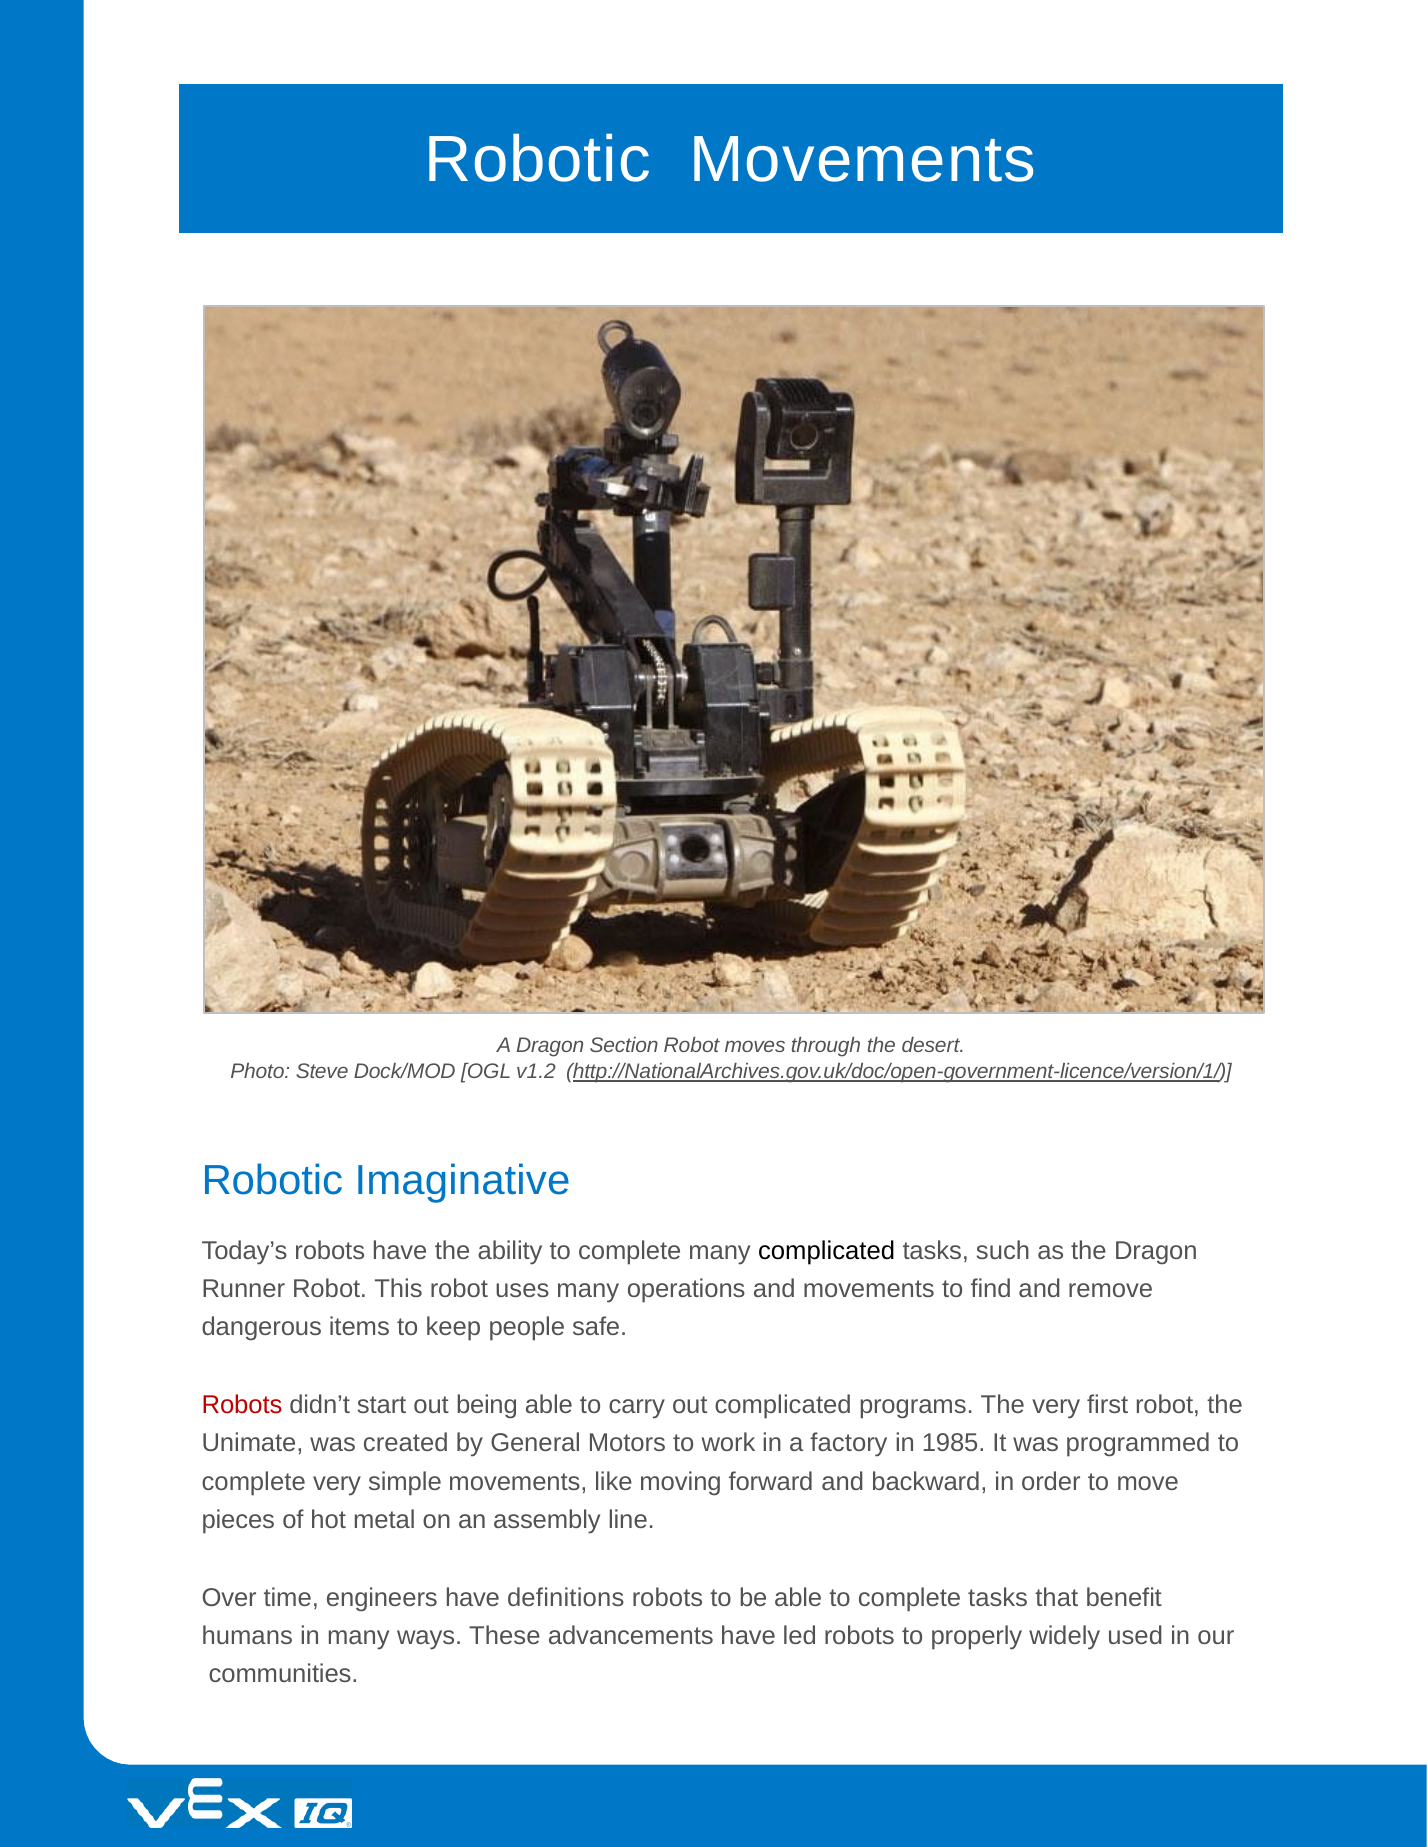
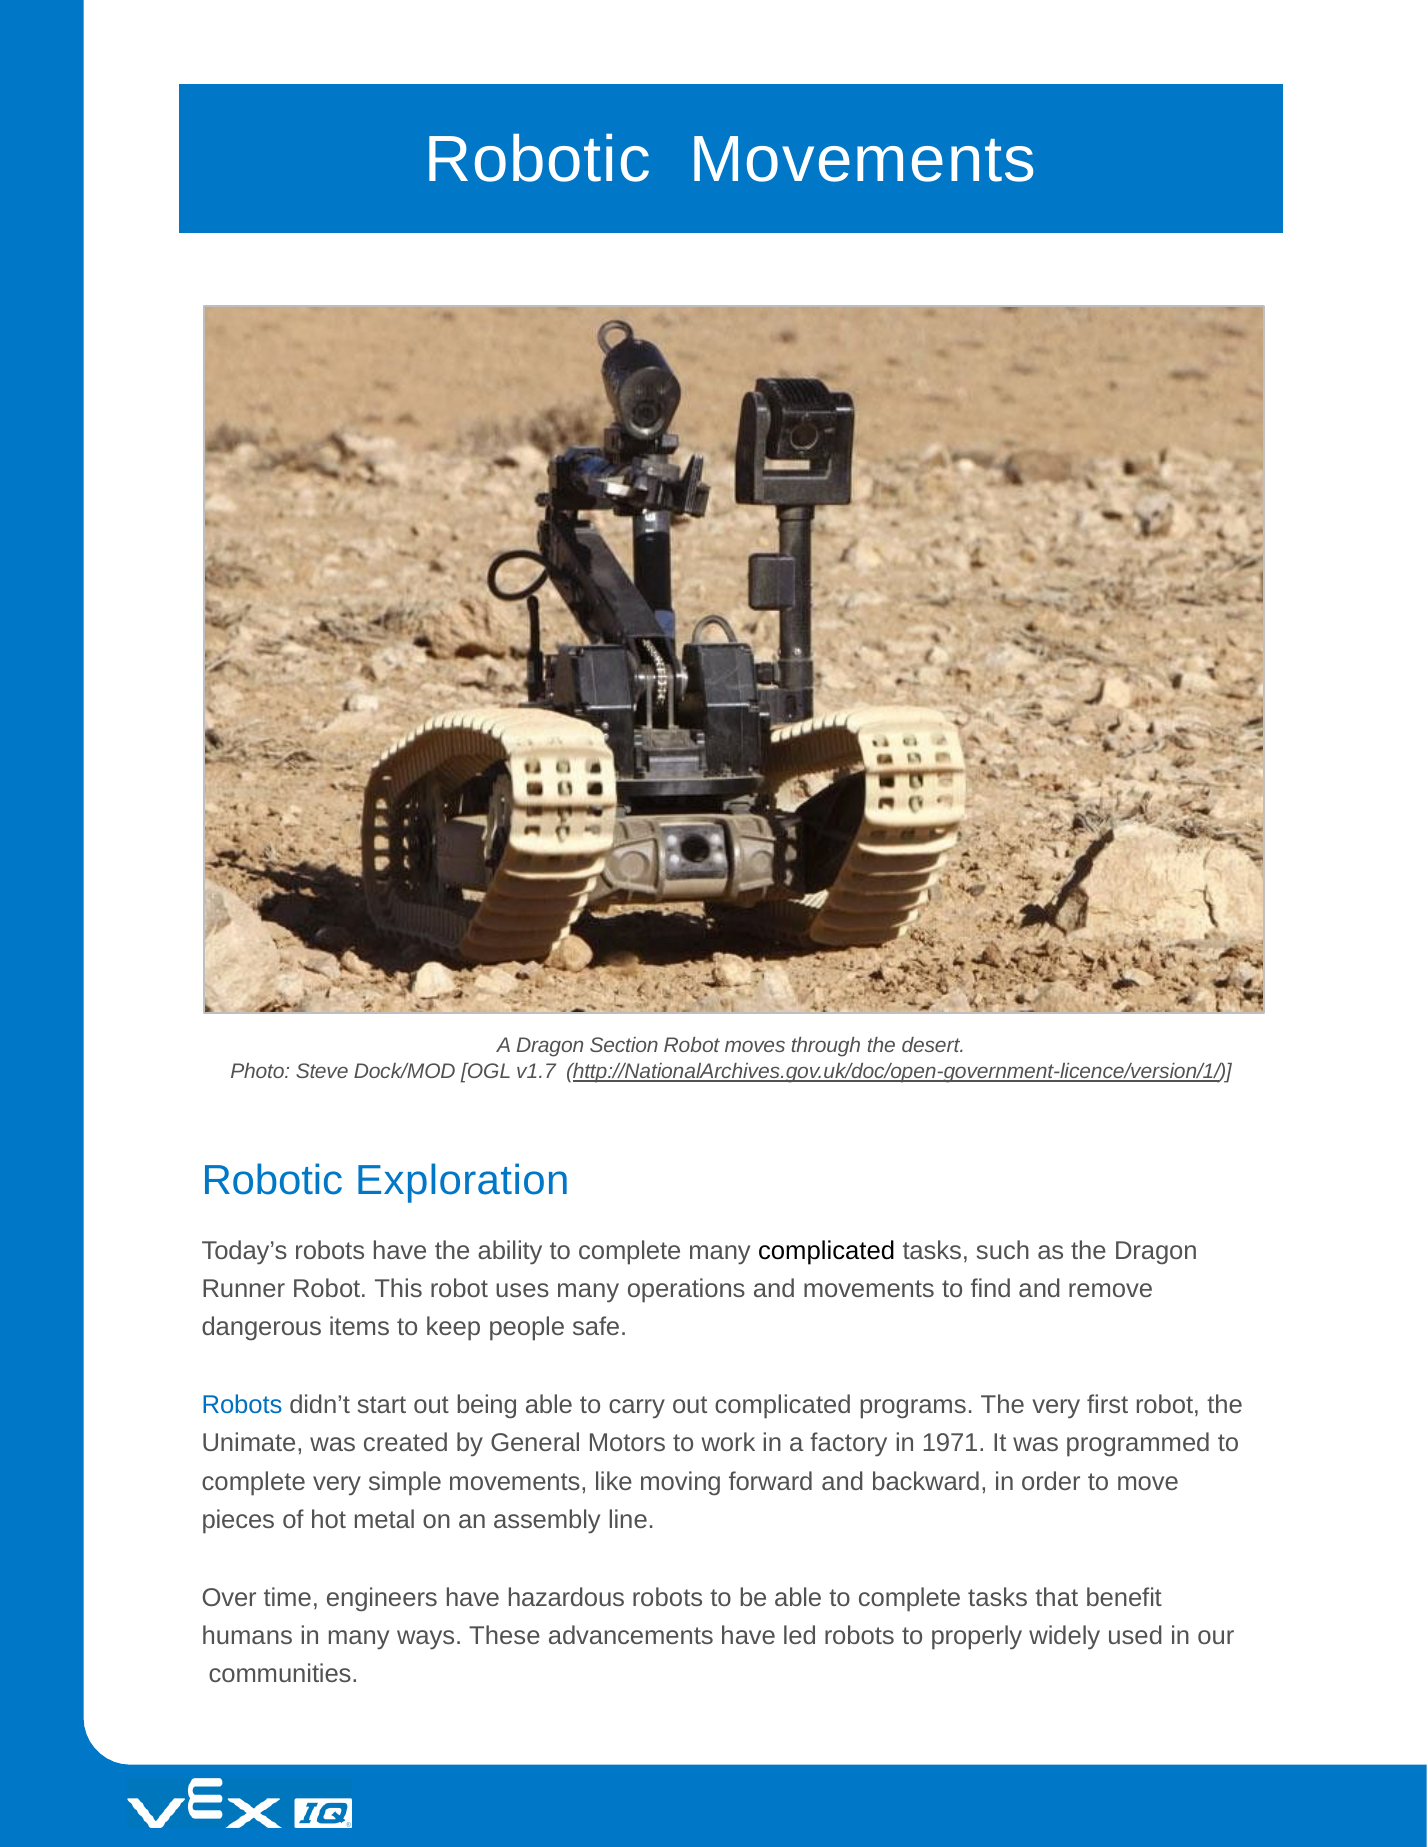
v1.2: v1.2 -> v1.7
Imaginative: Imaginative -> Exploration
Robots at (242, 1406) colour: red -> blue
1985: 1985 -> 1971
definitions: definitions -> hazardous
